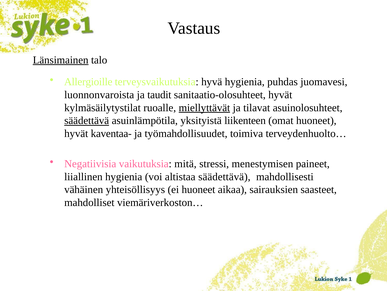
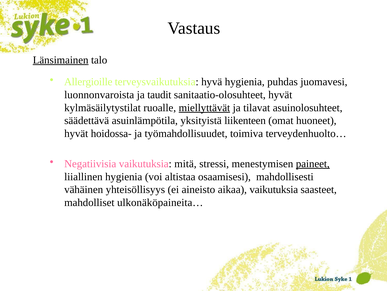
säädettävä at (87, 120) underline: present -> none
kaventaa-: kaventaa- -> hoidossa-
paineet underline: none -> present
altistaa säädettävä: säädettävä -> osaamisesi
ei huoneet: huoneet -> aineisto
aikaa sairauksien: sairauksien -> vaikutuksia
viemäriverkoston…: viemäriverkoston… -> ulkonäköpaineita…
